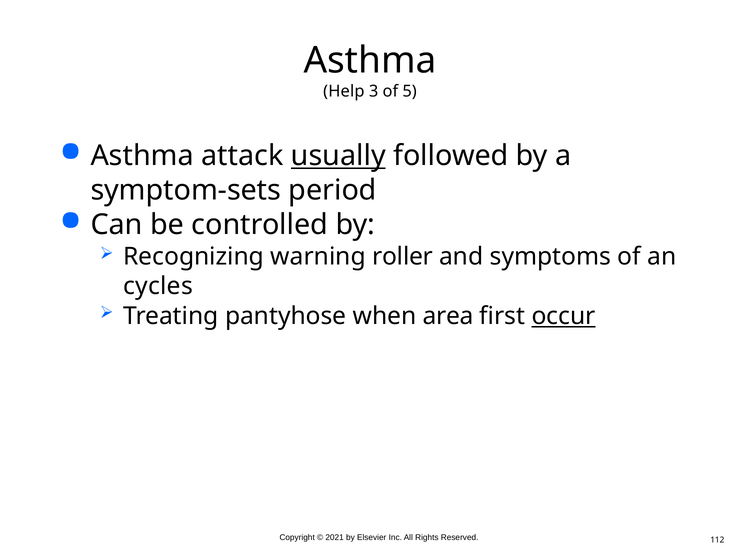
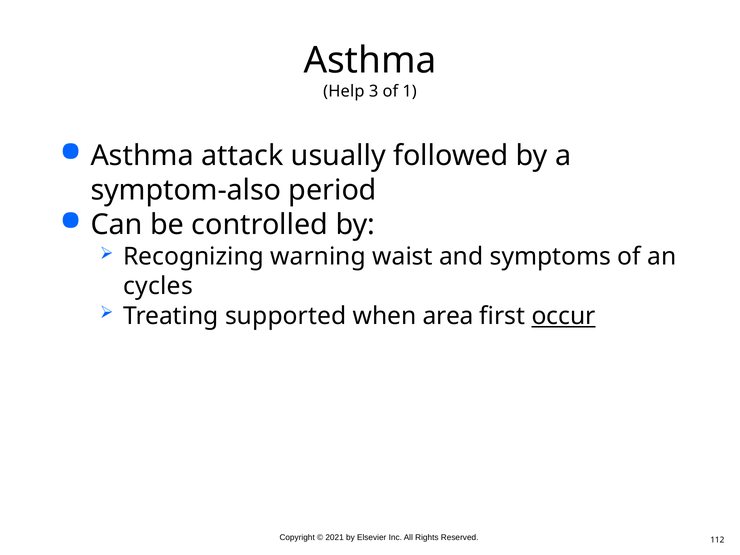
5: 5 -> 1
usually underline: present -> none
symptom-sets: symptom-sets -> symptom-also
roller: roller -> waist
pantyhose: pantyhose -> supported
